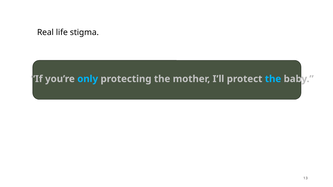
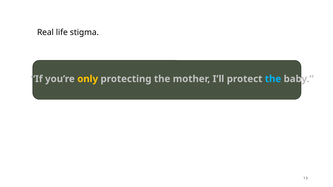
only colour: light blue -> yellow
